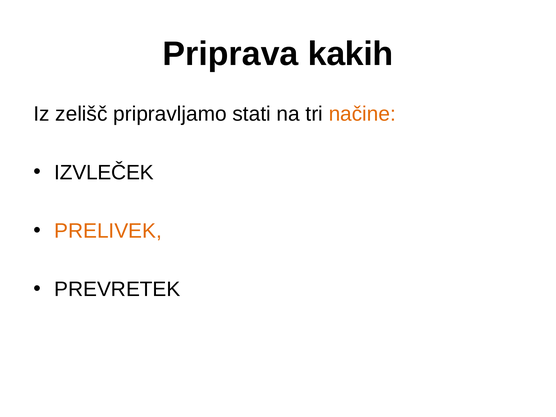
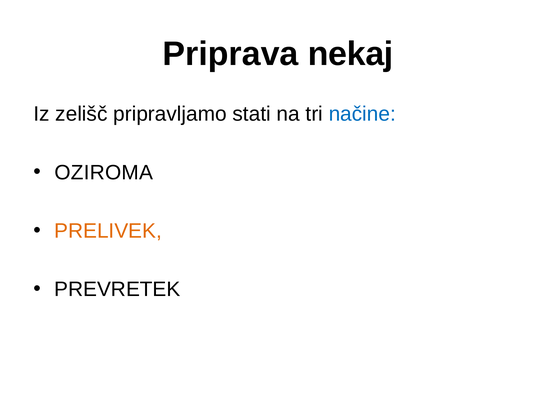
kakih: kakih -> nekaj
načine colour: orange -> blue
IZVLEČEK: IZVLEČEK -> OZIROMA
